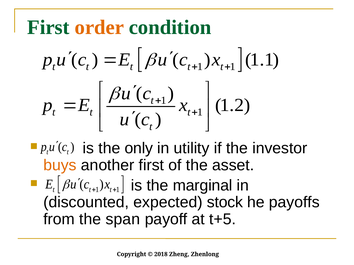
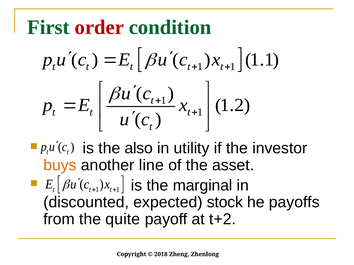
order colour: orange -> red
only: only -> also
another first: first -> line
span: span -> quite
t+5: t+5 -> t+2
